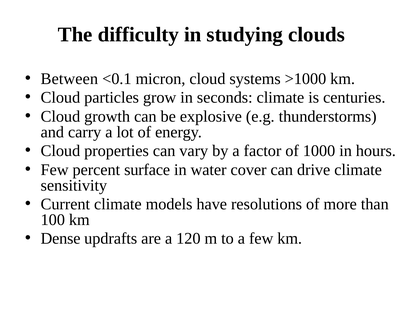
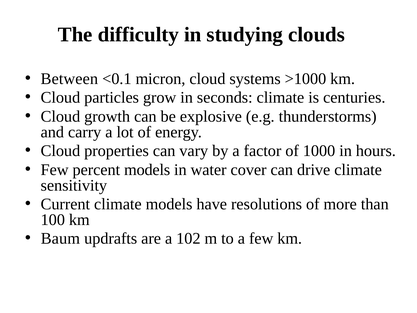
percent surface: surface -> models
Dense: Dense -> Baum
120: 120 -> 102
